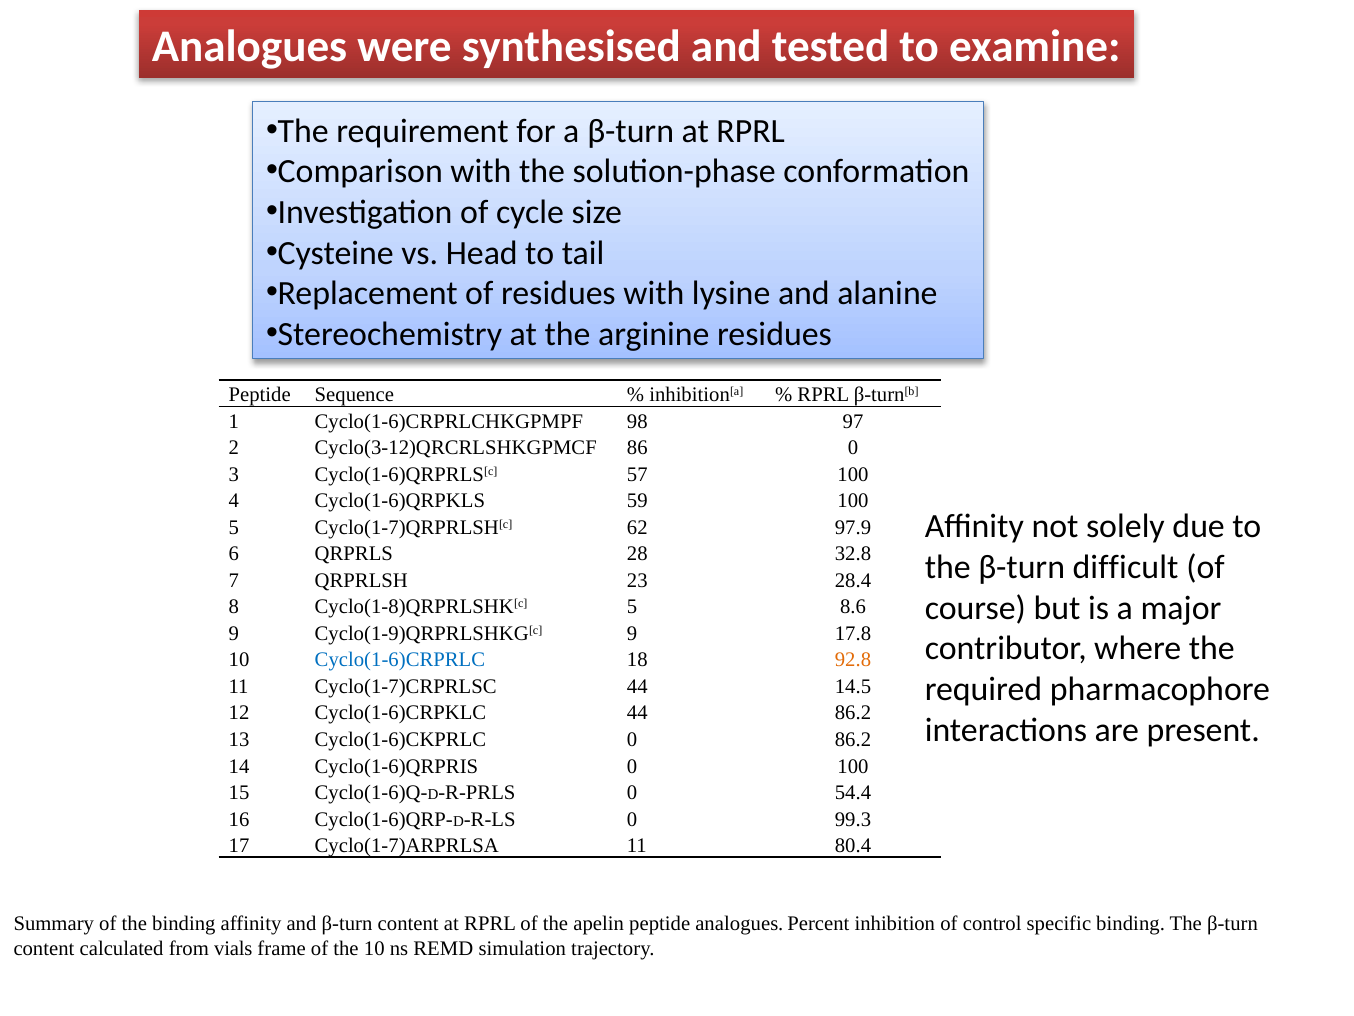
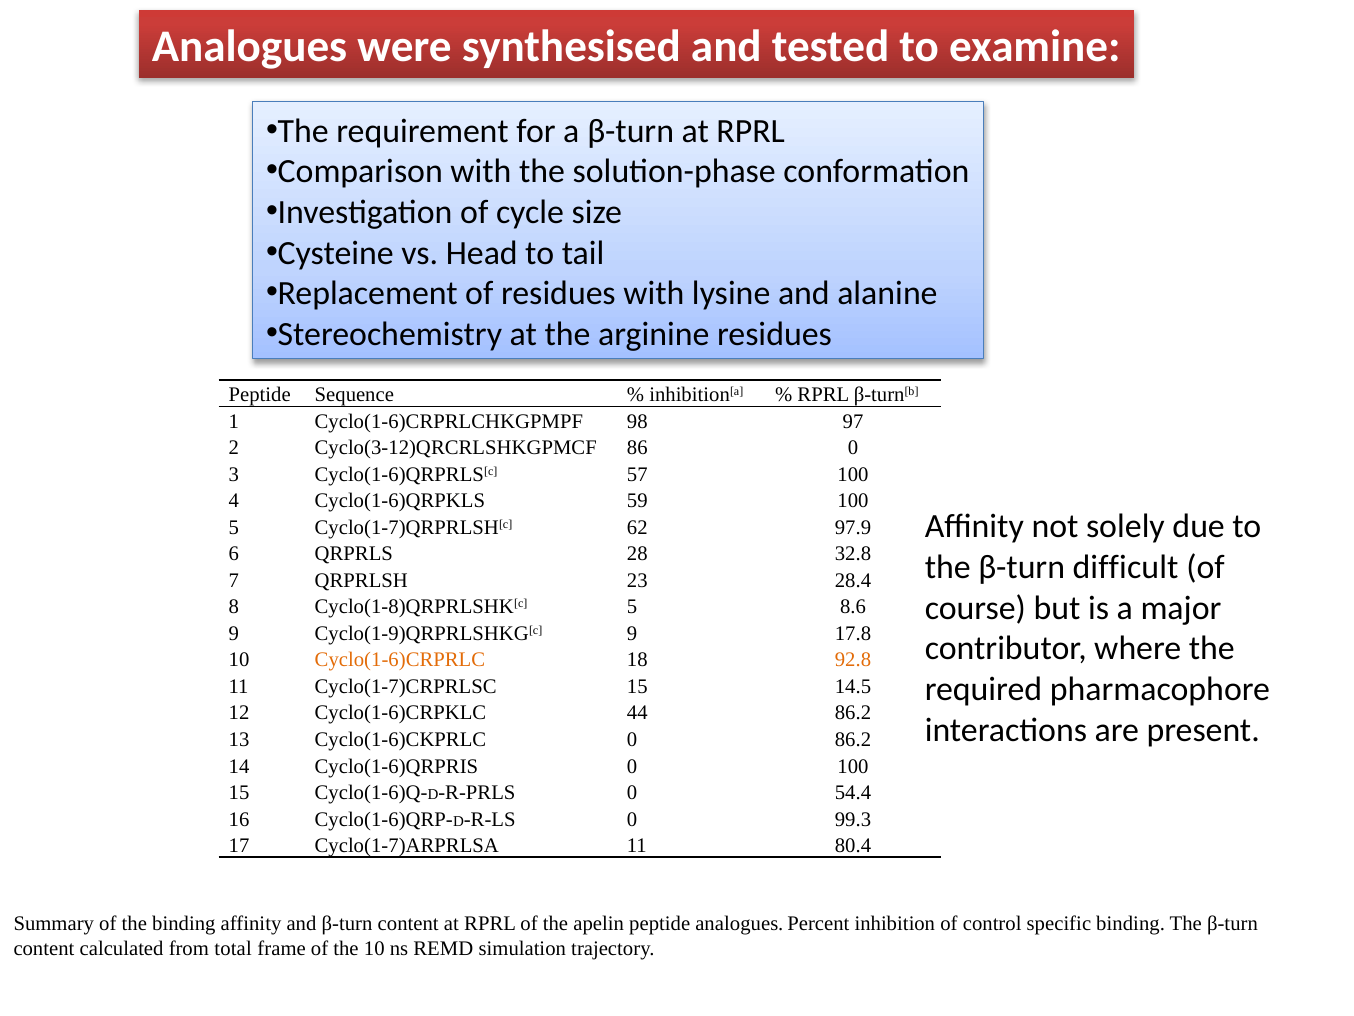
Cyclo(1-6)CRPRLC colour: blue -> orange
Cyclo(1-7)CRPRLSC 44: 44 -> 15
vials: vials -> total
